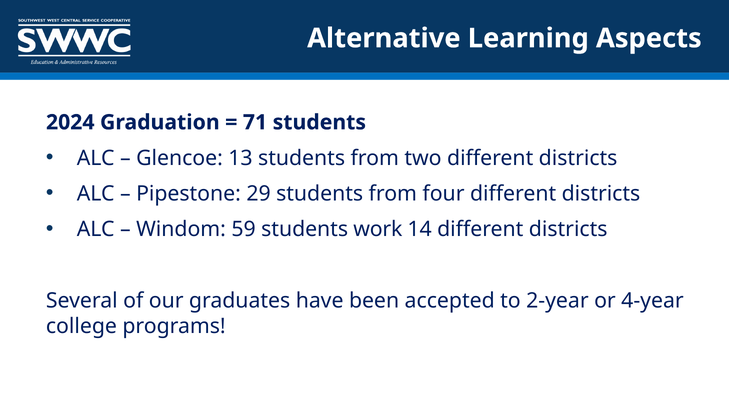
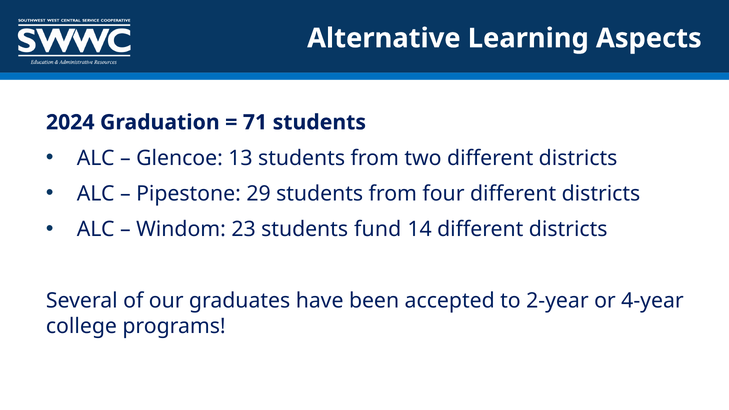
59: 59 -> 23
work: work -> fund
